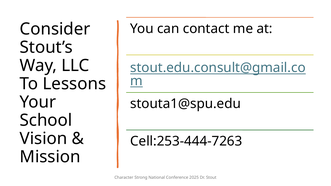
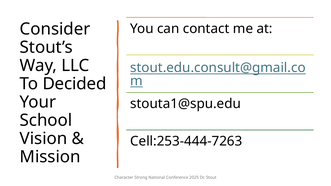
Lessons: Lessons -> Decided
